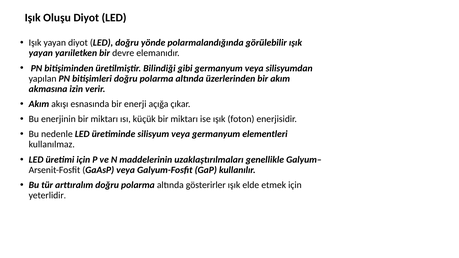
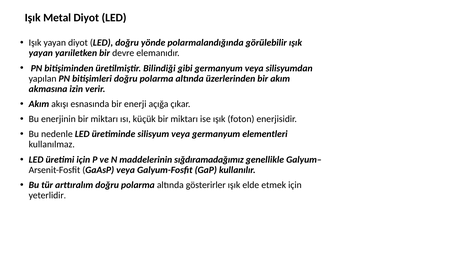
Oluşu: Oluşu -> Metal
uzaklaştırılmaları: uzaklaştırılmaları -> sığdıramadağımız
